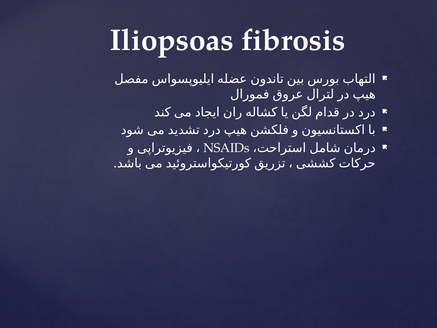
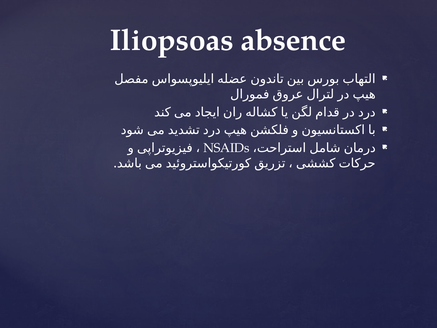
fibrosis: fibrosis -> absence
